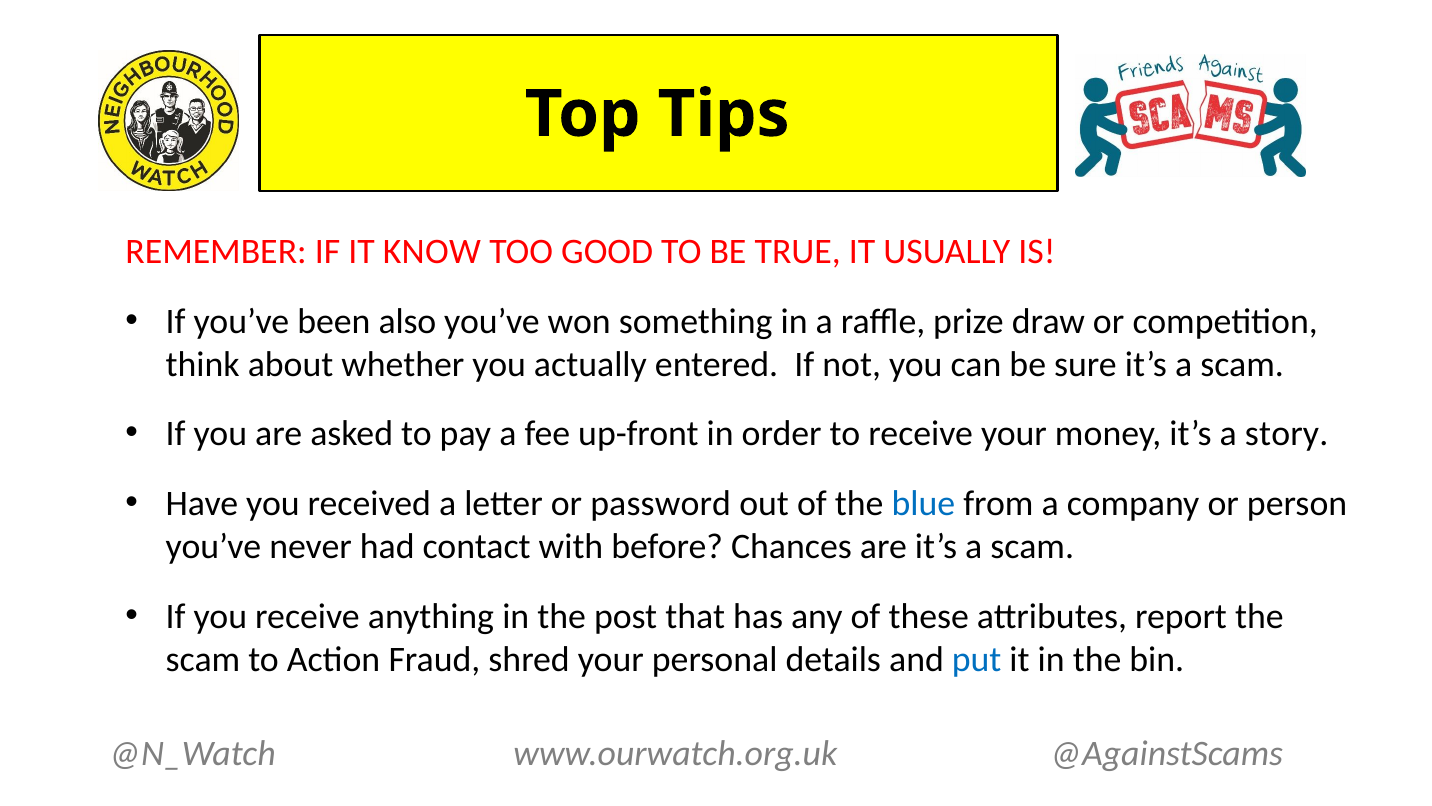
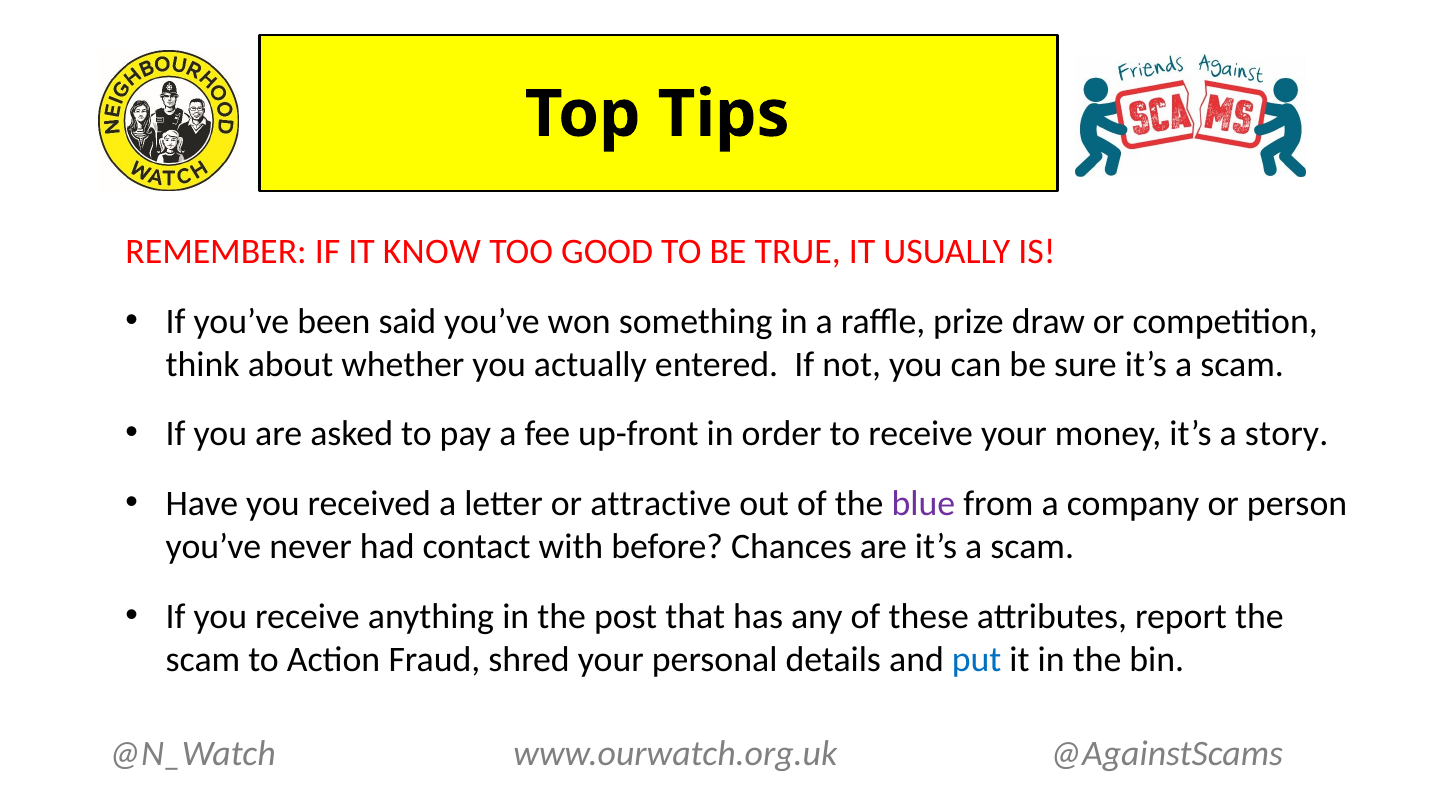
also: also -> said
password: password -> attractive
blue colour: blue -> purple
